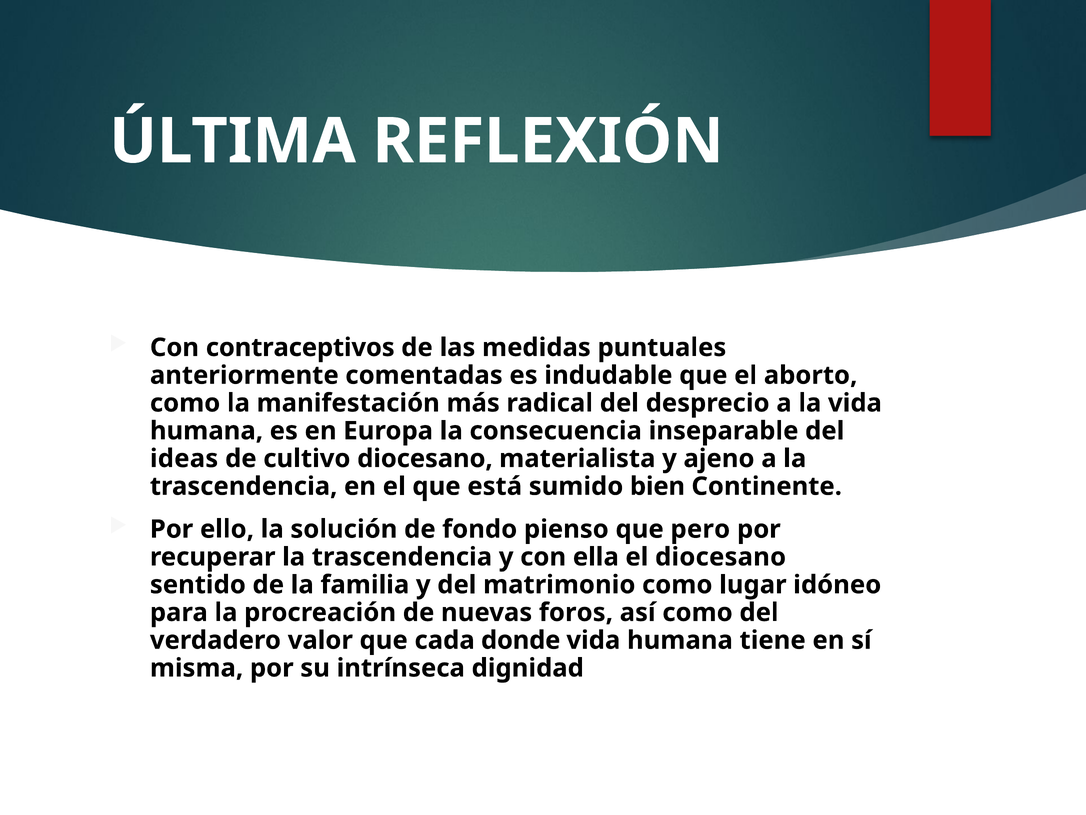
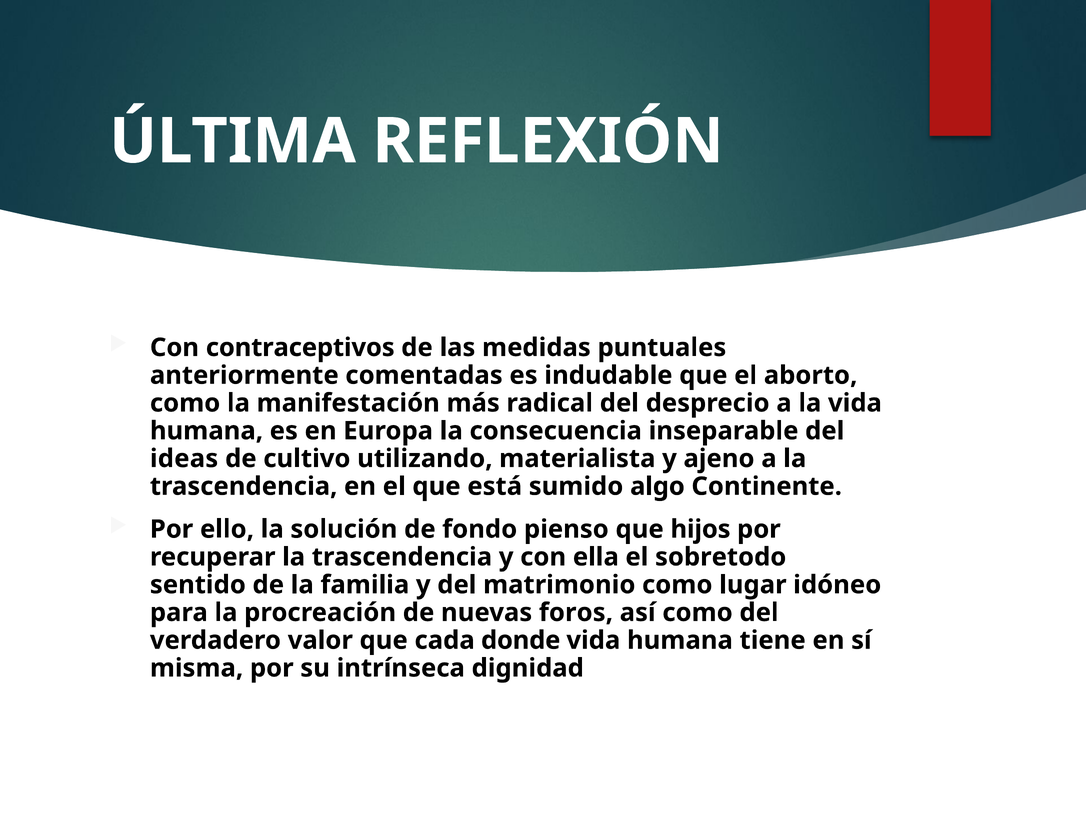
cultivo diocesano: diocesano -> utilizando
bien: bien -> algo
pero: pero -> hijos
el diocesano: diocesano -> sobretodo
